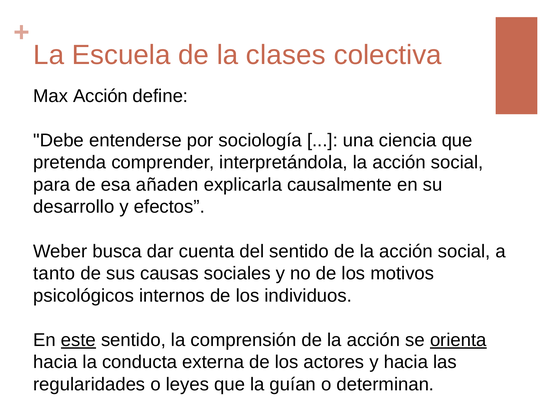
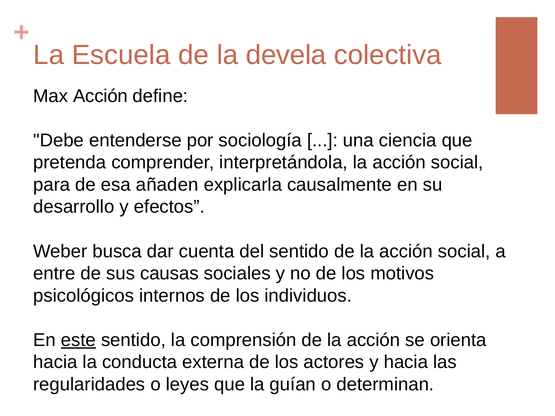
clases: clases -> devela
tanto: tanto -> entre
orienta underline: present -> none
